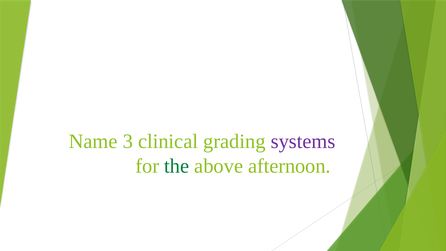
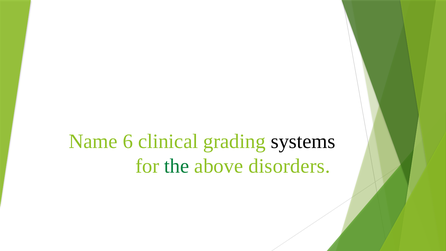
3: 3 -> 6
systems colour: purple -> black
afternoon: afternoon -> disorders
